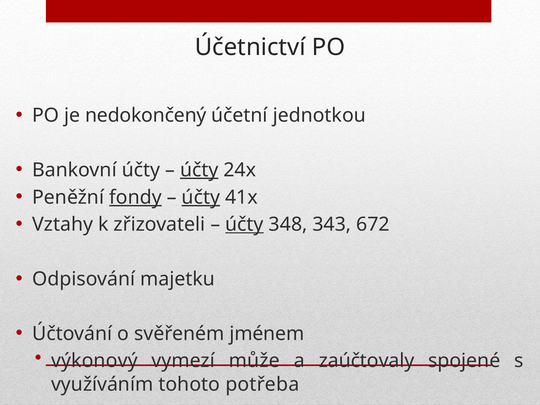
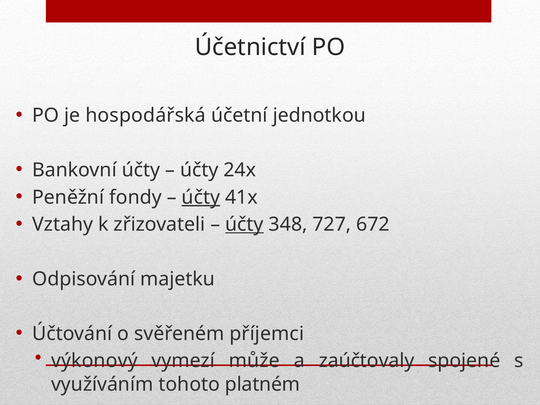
nedokončený: nedokončený -> hospodářská
účty at (199, 170) underline: present -> none
fondy underline: present -> none
343: 343 -> 727
jménem: jménem -> příjemci
potřeba: potřeba -> platném
